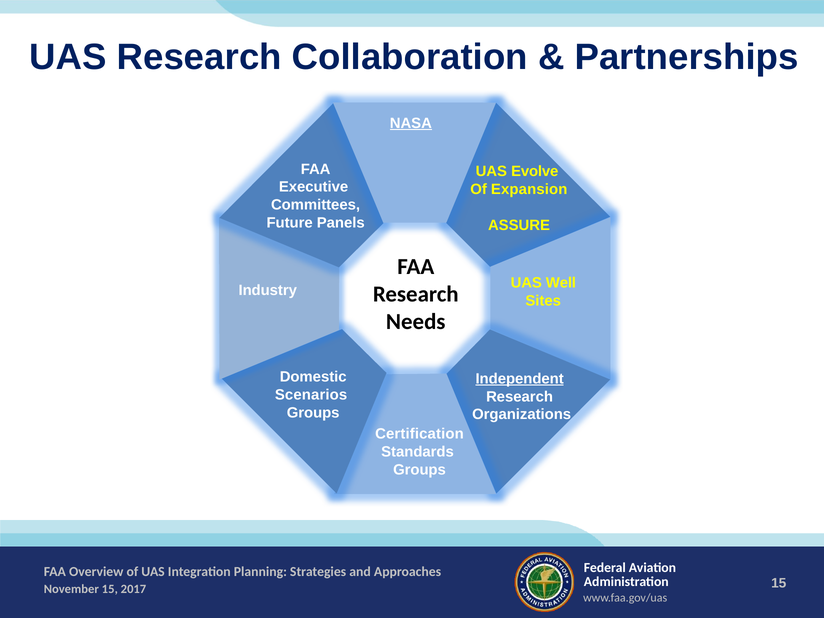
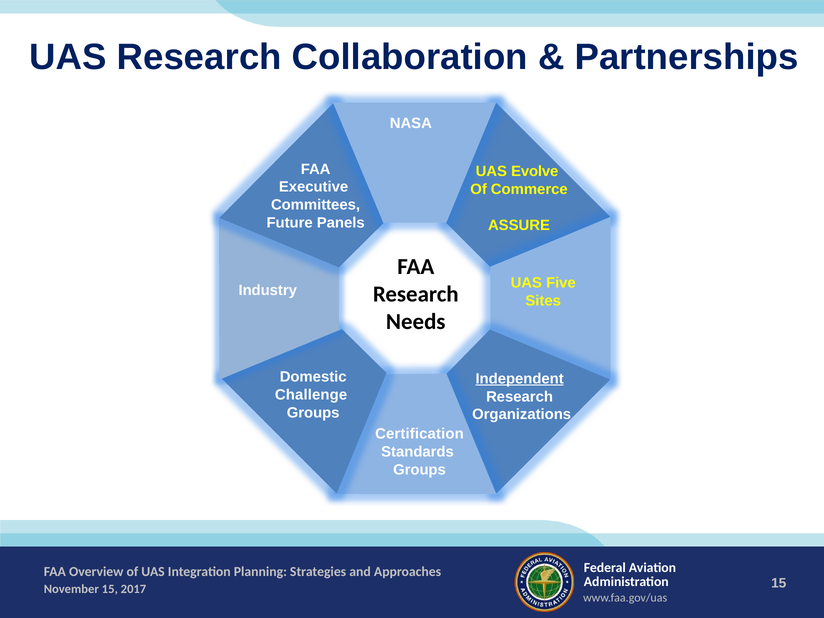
NASA underline: present -> none
Expansion: Expansion -> Commerce
Well: Well -> Five
Scenarios: Scenarios -> Challenge
